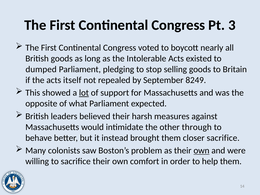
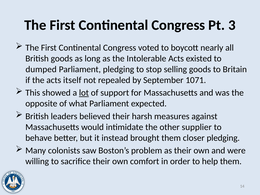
8249: 8249 -> 1071
through: through -> supplier
closer sacrifice: sacrifice -> pledging
own at (201, 151) underline: present -> none
